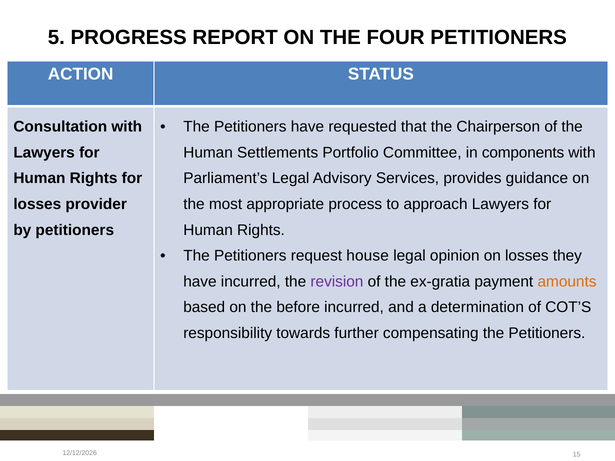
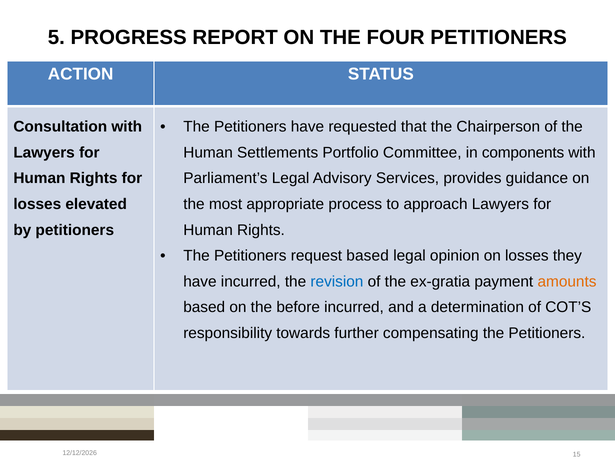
provider: provider -> elevated
request house: house -> based
revision colour: purple -> blue
